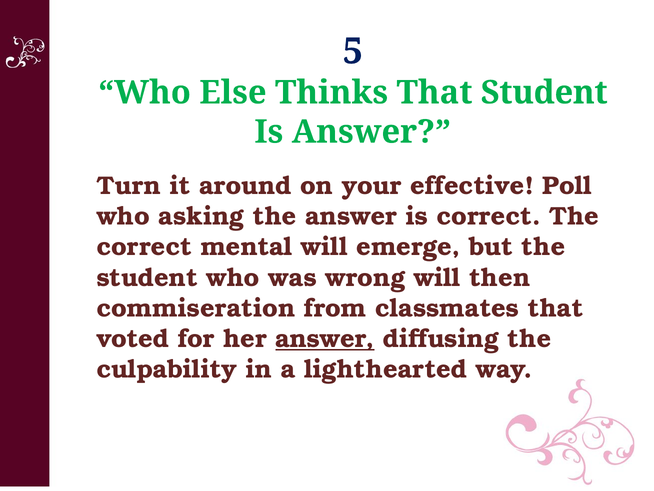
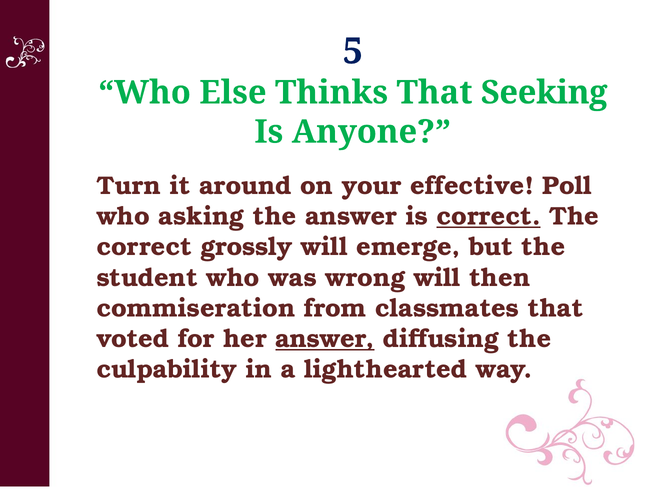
That Student: Student -> Seeking
Is Answer: Answer -> Anyone
correct at (489, 216) underline: none -> present
mental: mental -> grossly
